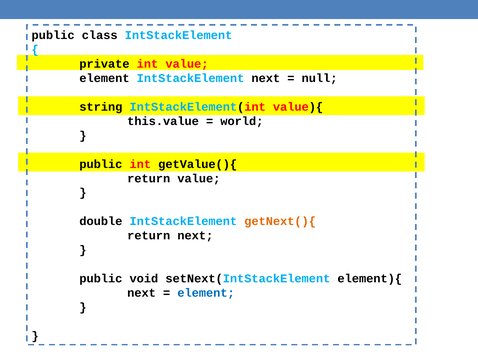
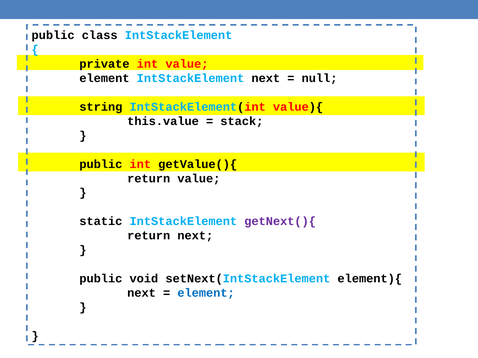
world: world -> stack
double: double -> static
getNext(){ colour: orange -> purple
